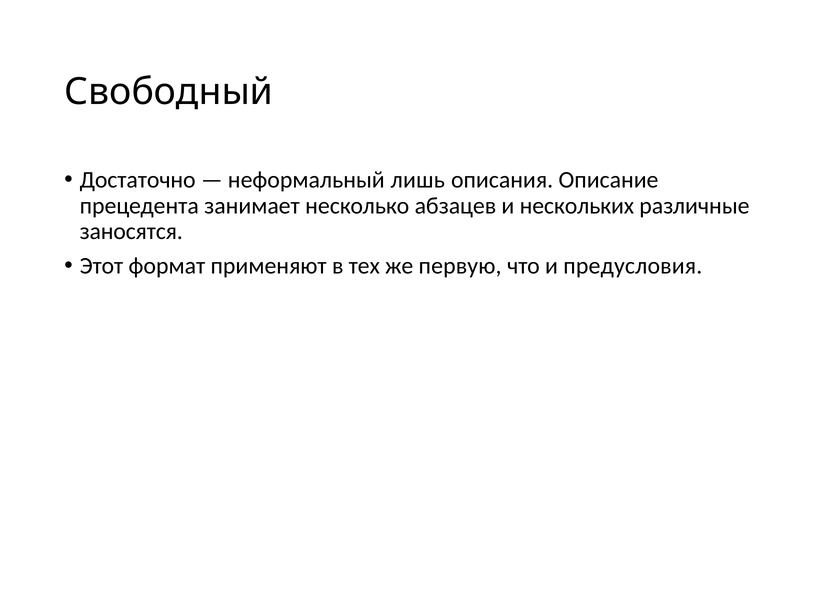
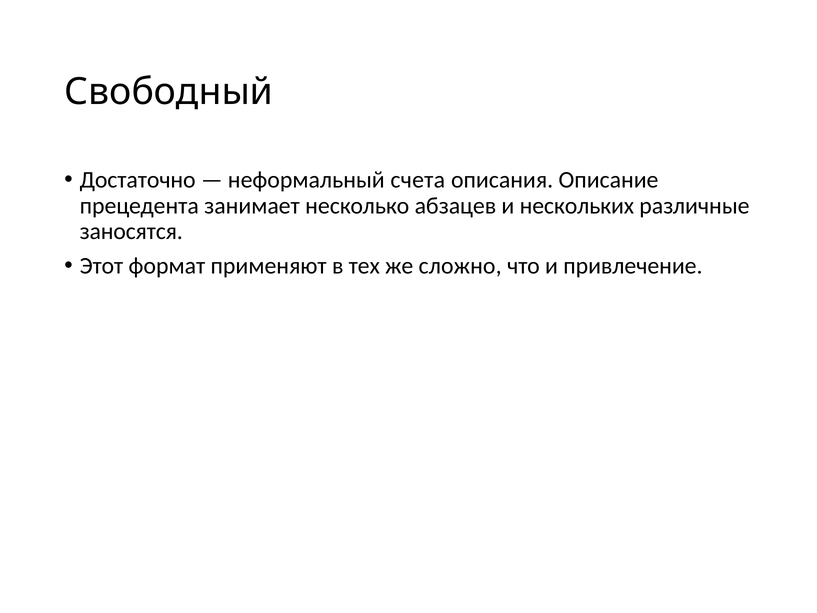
лишь: лишь -> счета
первую: первую -> сложно
предусловия: предусловия -> привлечение
